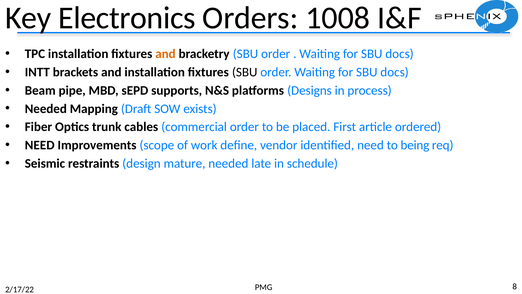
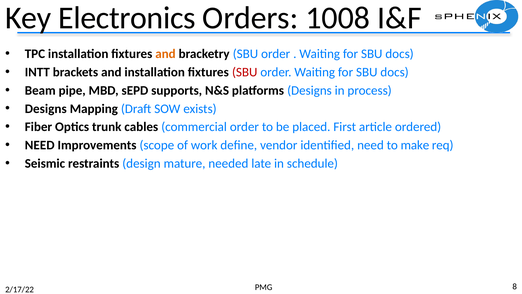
SBU at (245, 72) colour: black -> red
Needed at (46, 109): Needed -> Designs
being: being -> make
